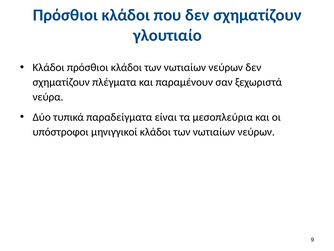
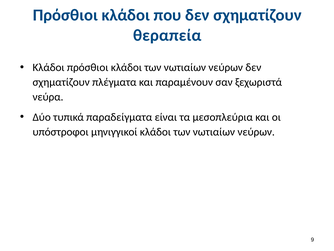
γλουτιαίο: γλουτιαίο -> θεραπεία
